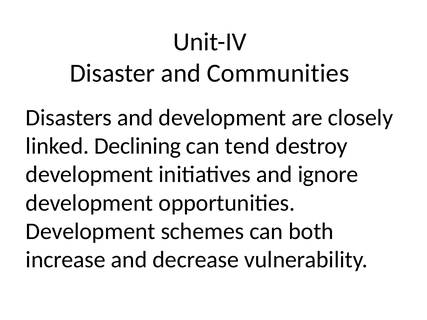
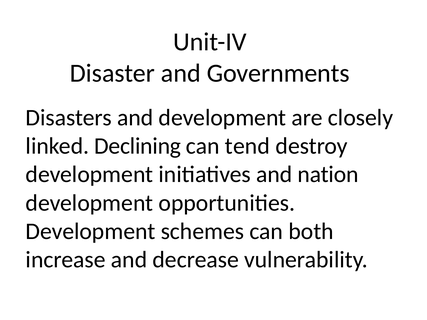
Communities: Communities -> Governments
ignore: ignore -> nation
